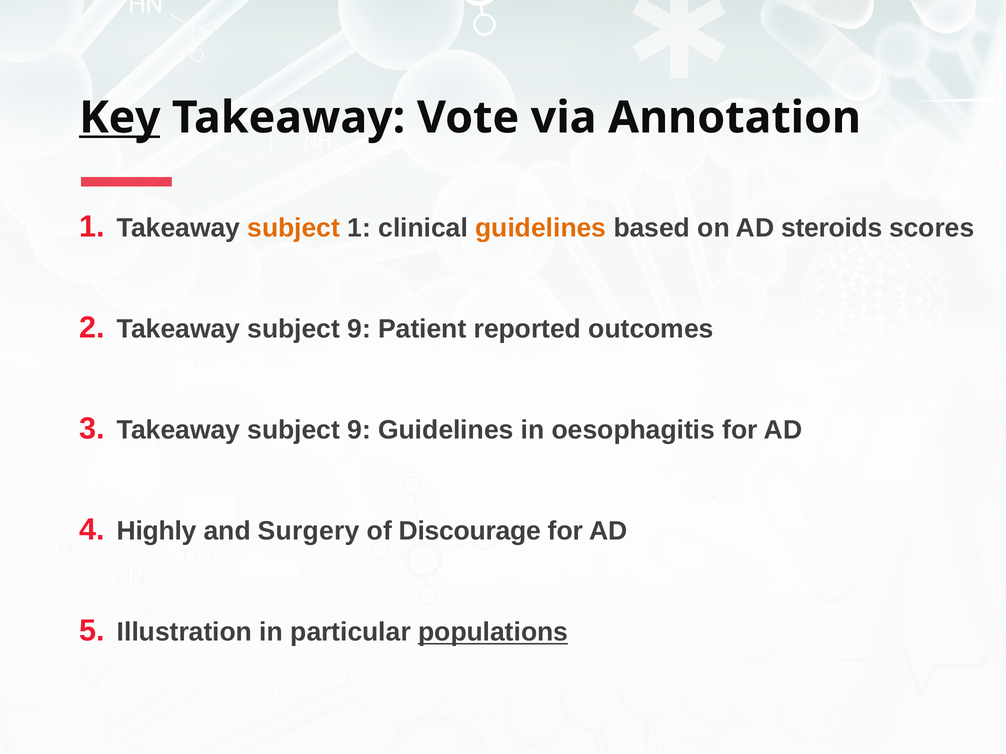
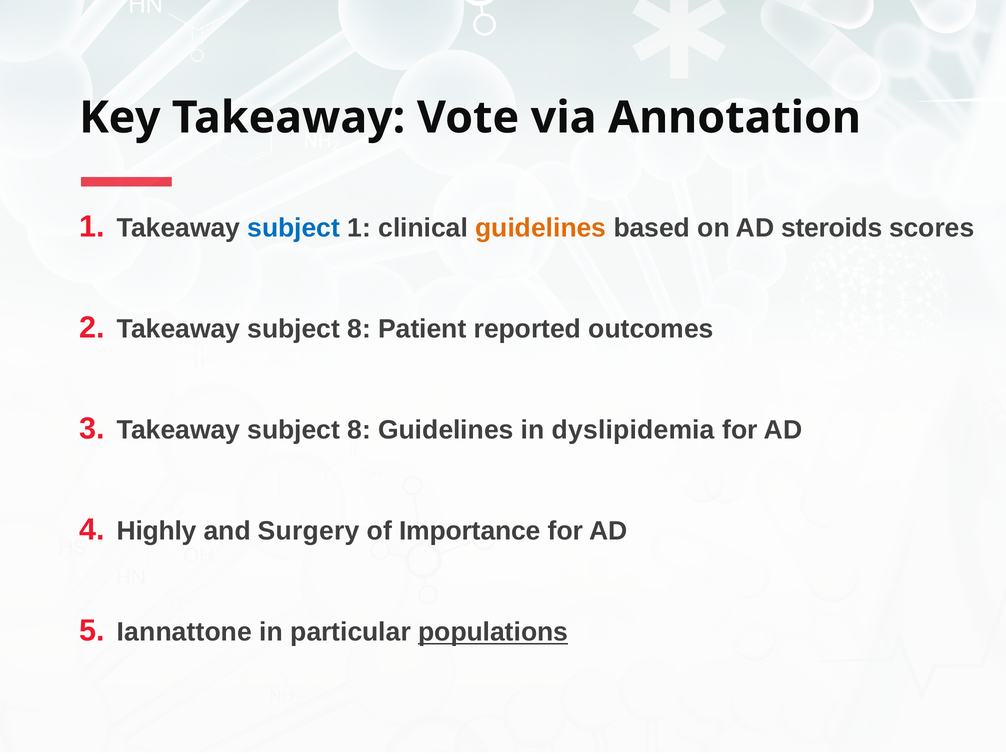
Key underline: present -> none
subject at (294, 228) colour: orange -> blue
2 Takeaway subject 9: 9 -> 8
3 Takeaway subject 9: 9 -> 8
oesophagitis: oesophagitis -> dyslipidemia
Discourage: Discourage -> Importance
Illustration: Illustration -> Iannattone
